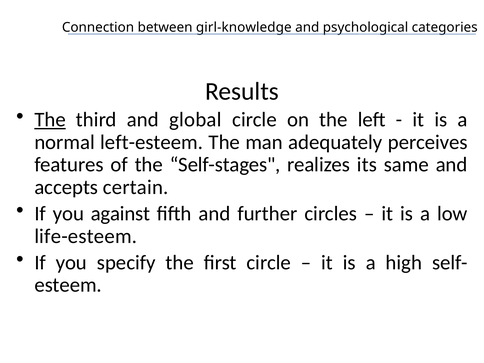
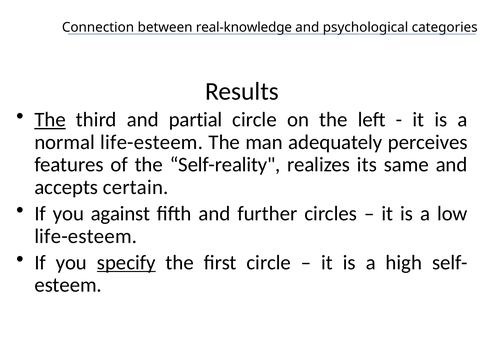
girl-knowledge: girl-knowledge -> real-knowledge
global: global -> partial
normal left-esteem: left-esteem -> life-esteem
Self-stages: Self-stages -> Self-reality
specify underline: none -> present
